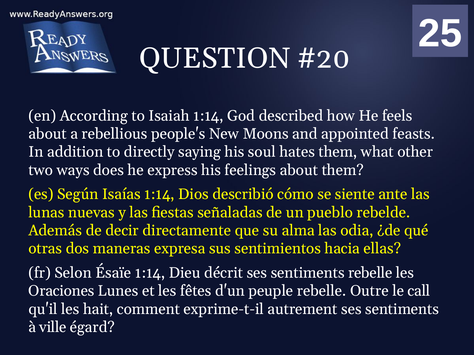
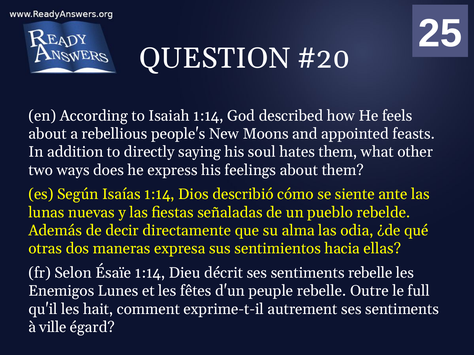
Oraciones: Oraciones -> Enemigos
call: call -> full
